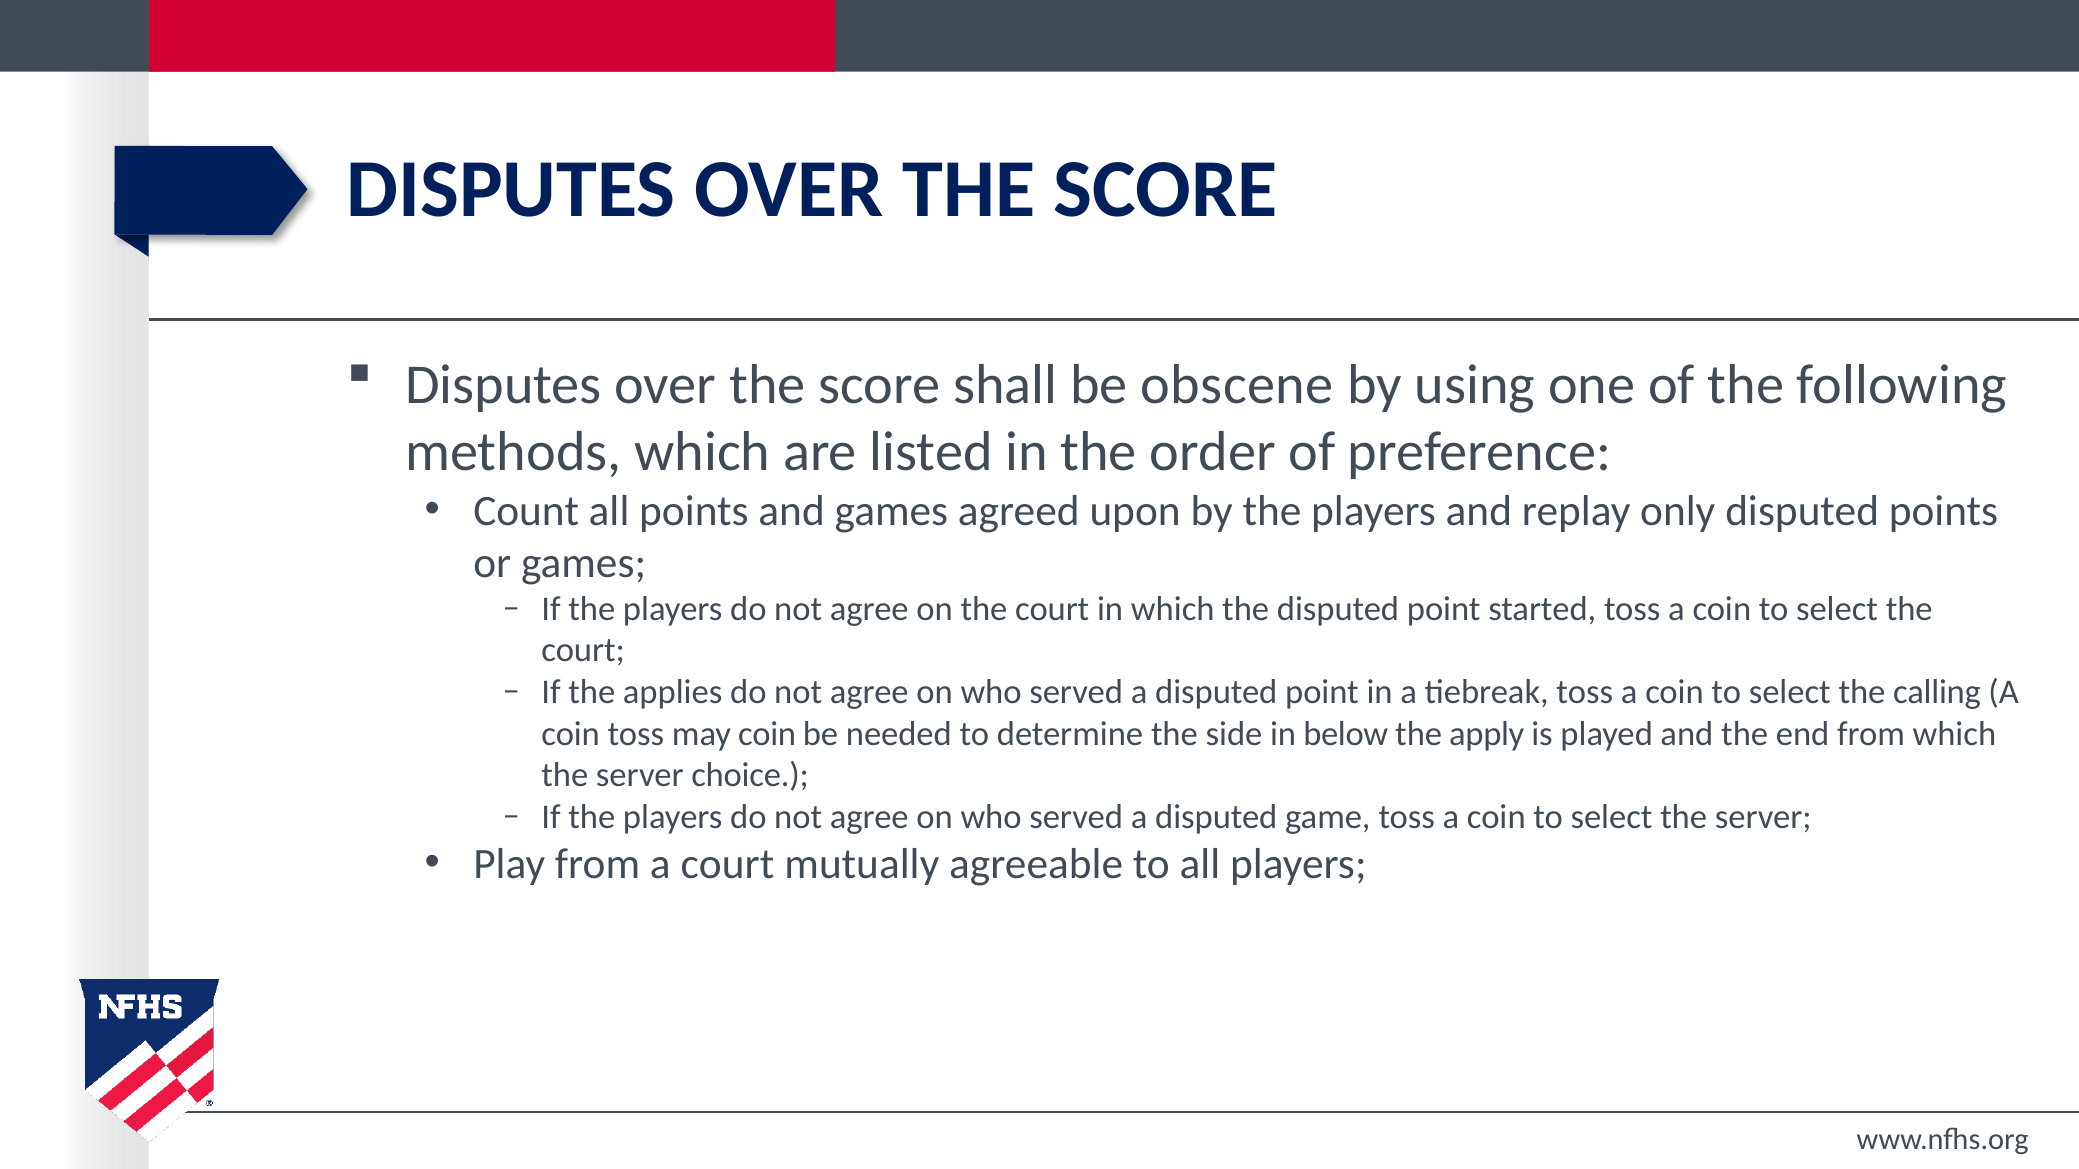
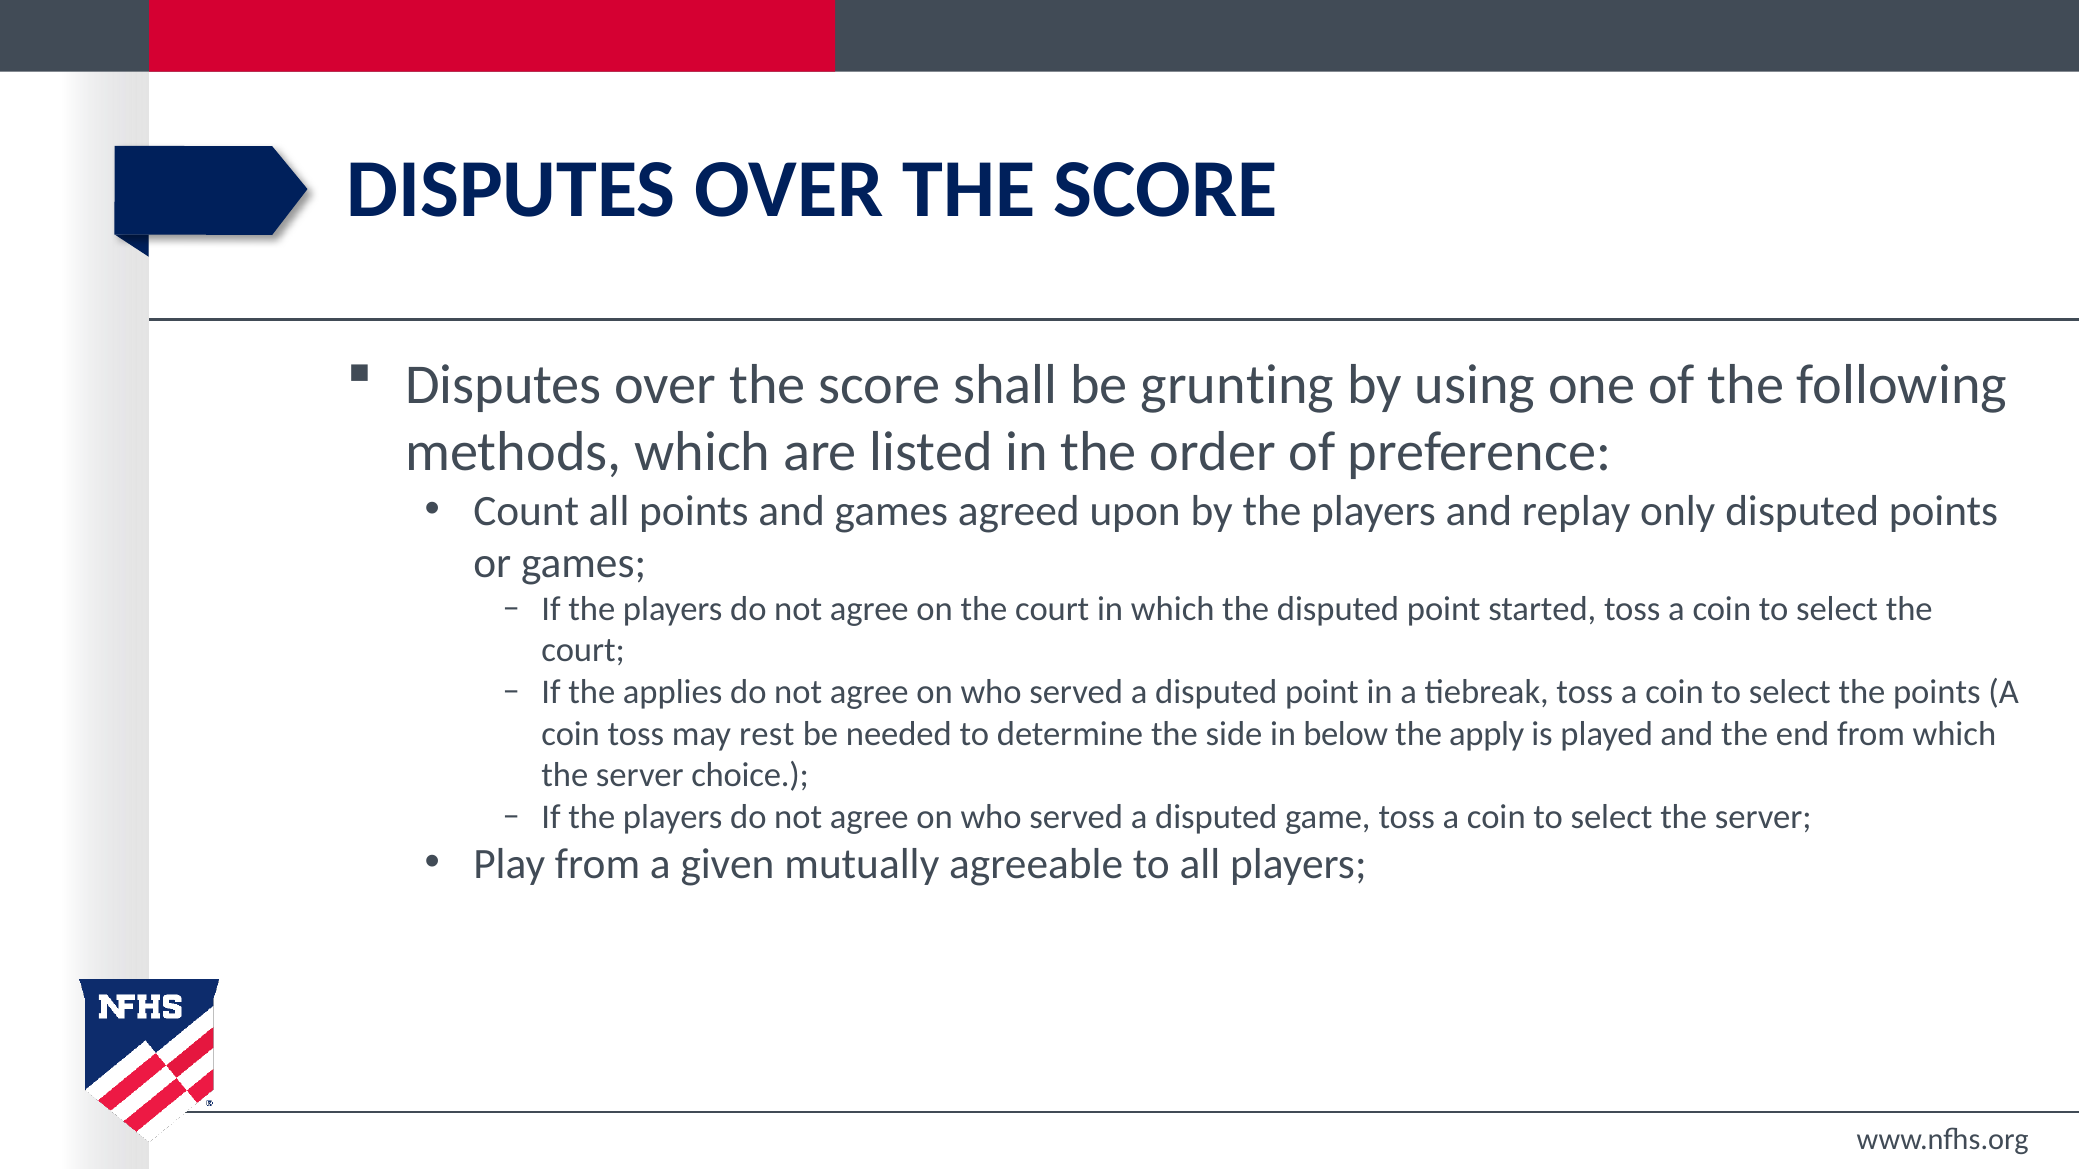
obscene: obscene -> grunting
the calling: calling -> points
may coin: coin -> rest
a court: court -> given
